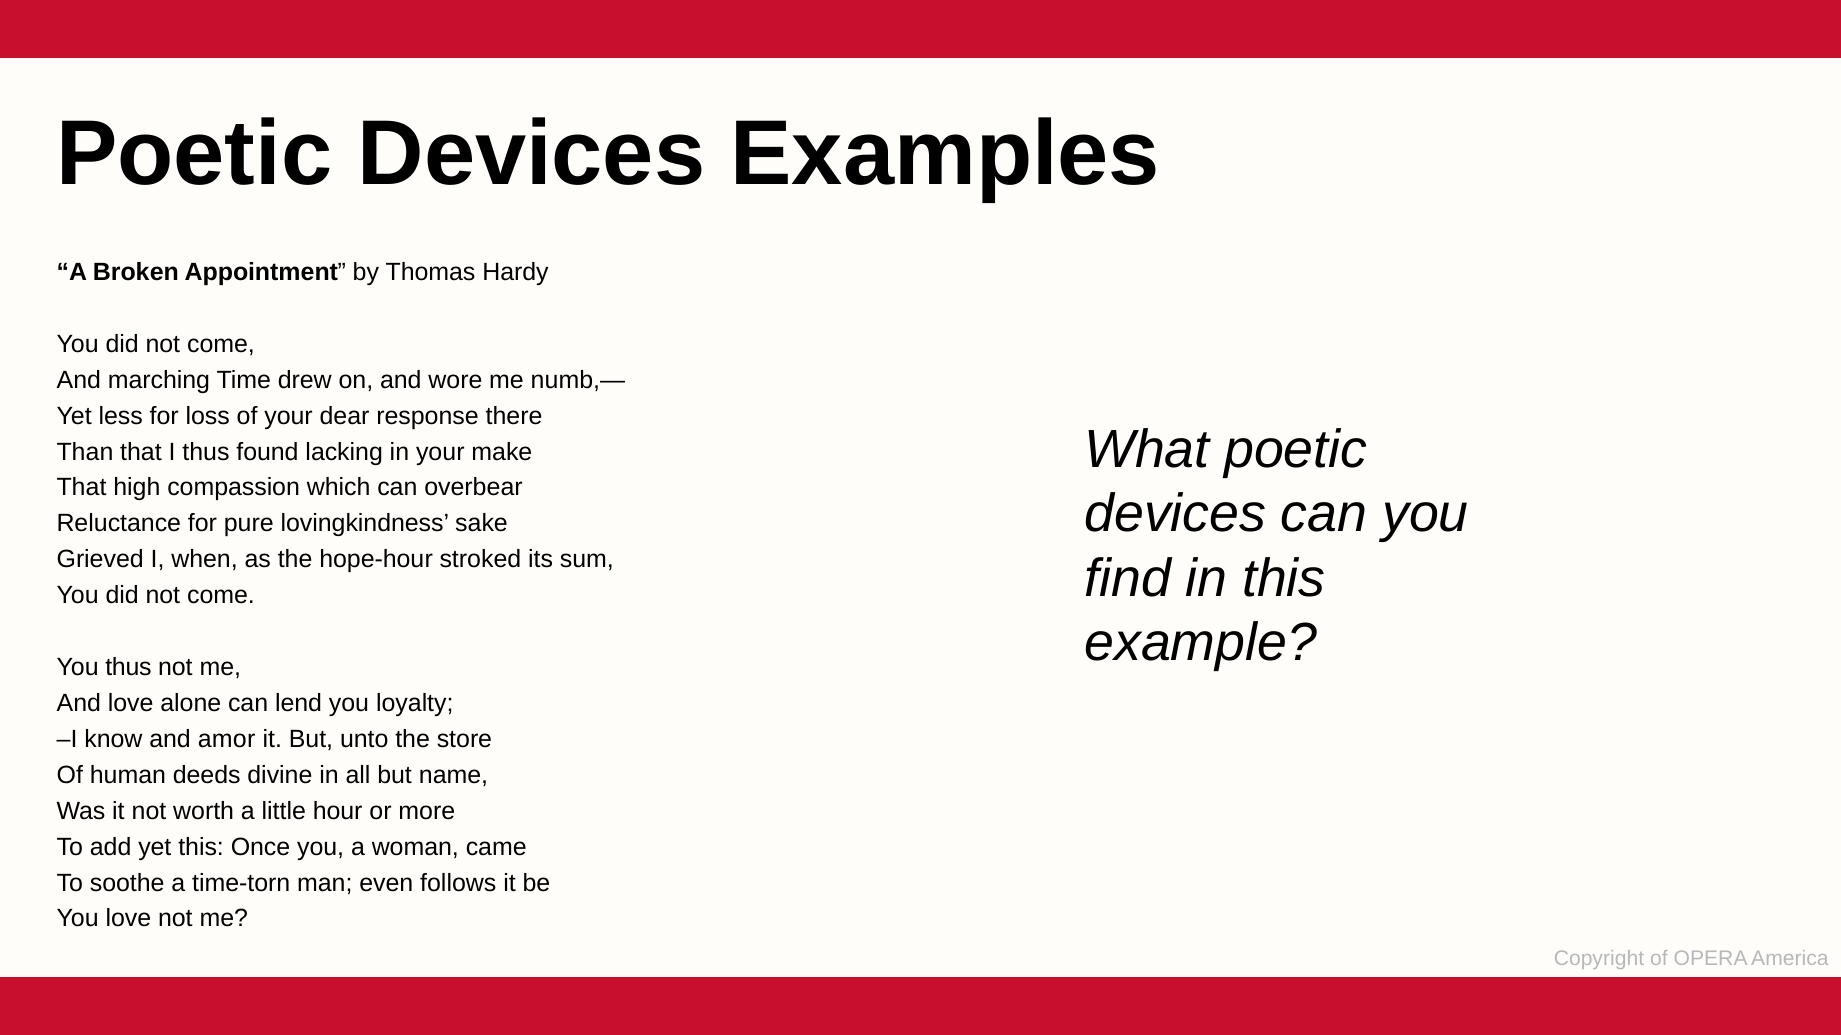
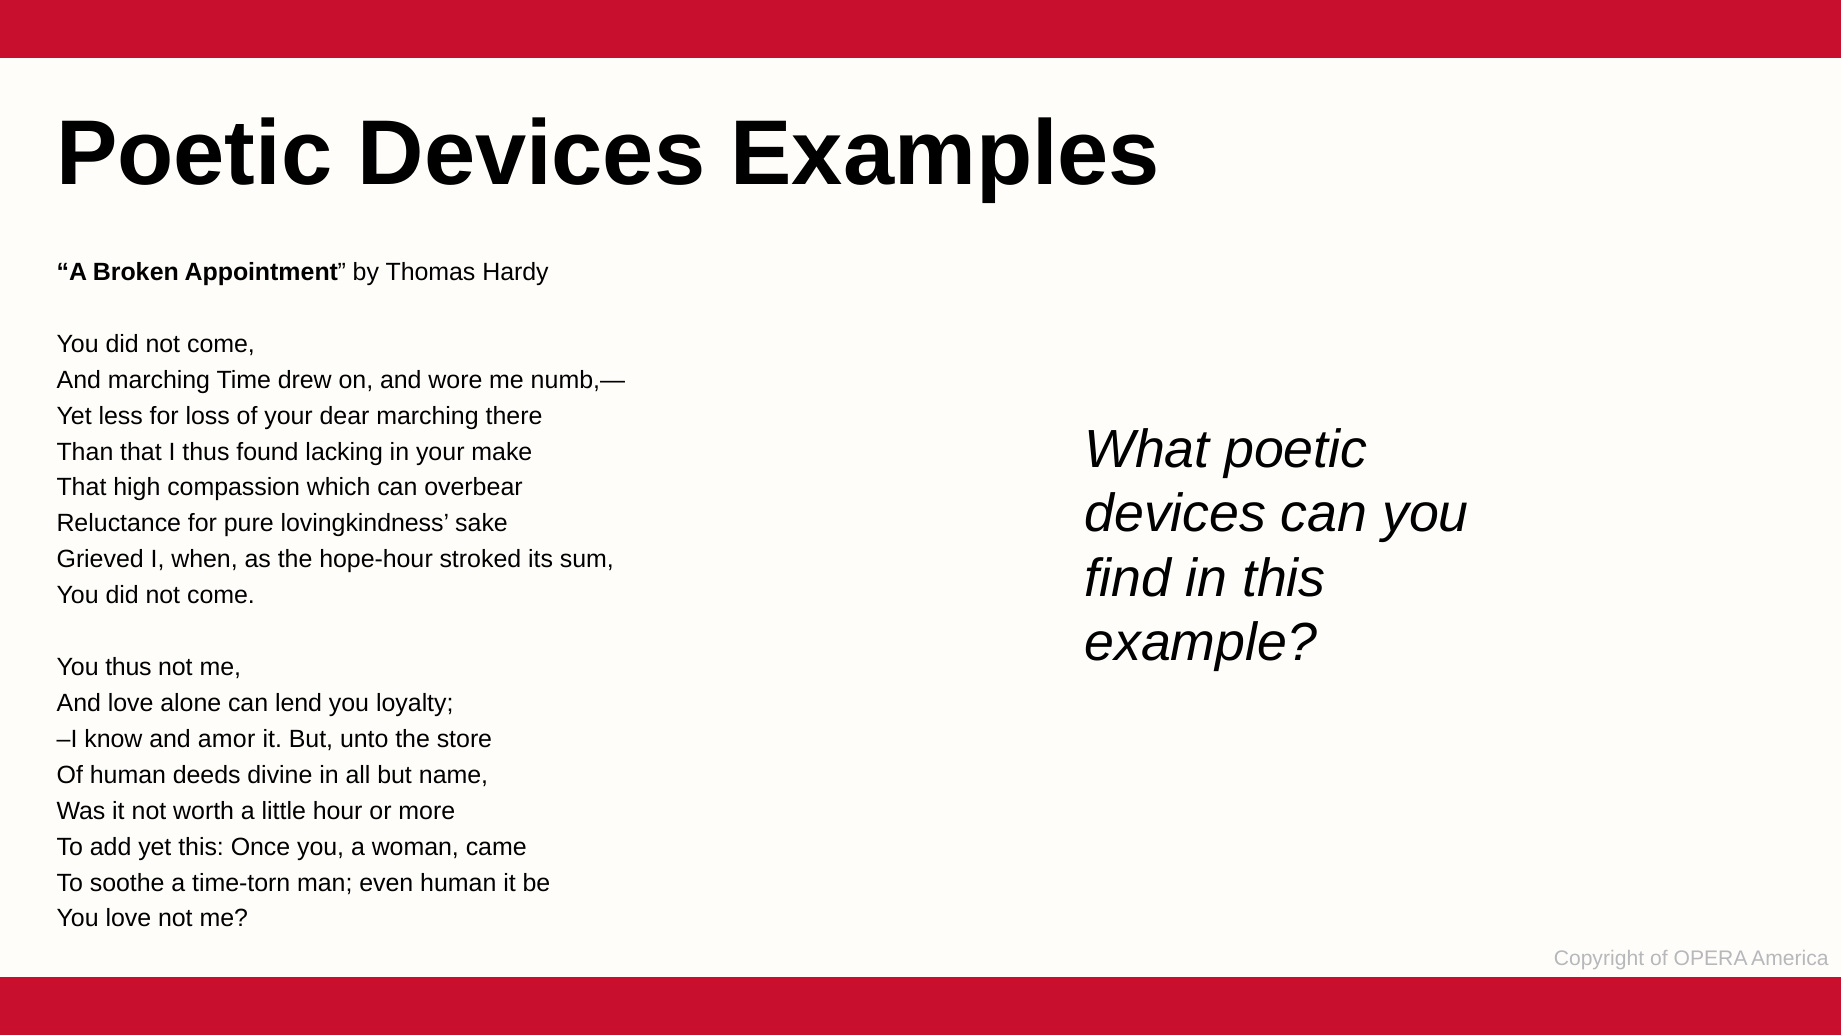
dear response: response -> marching
even follows: follows -> human
